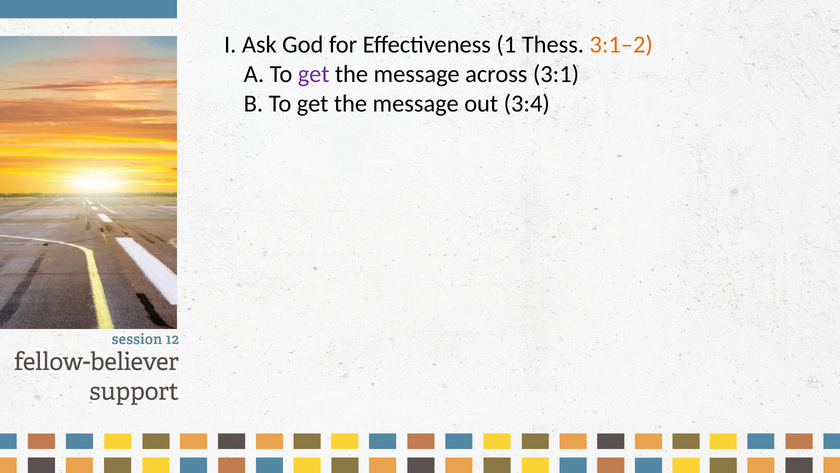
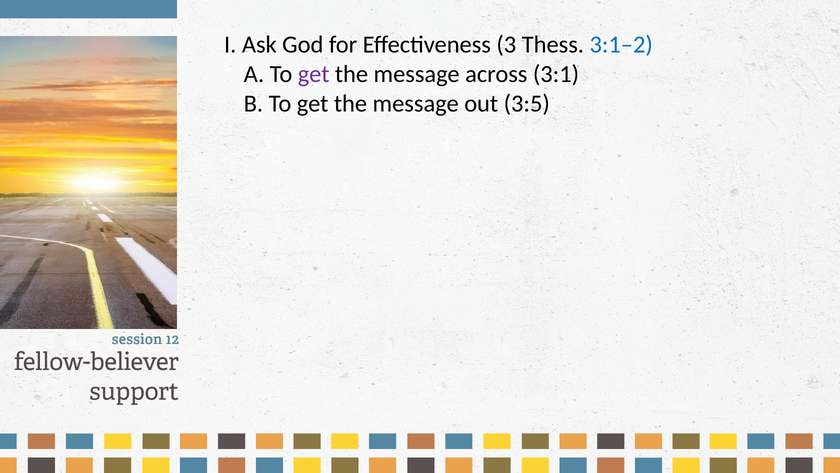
1: 1 -> 3
3:1–2 colour: orange -> blue
3:4: 3:4 -> 3:5
